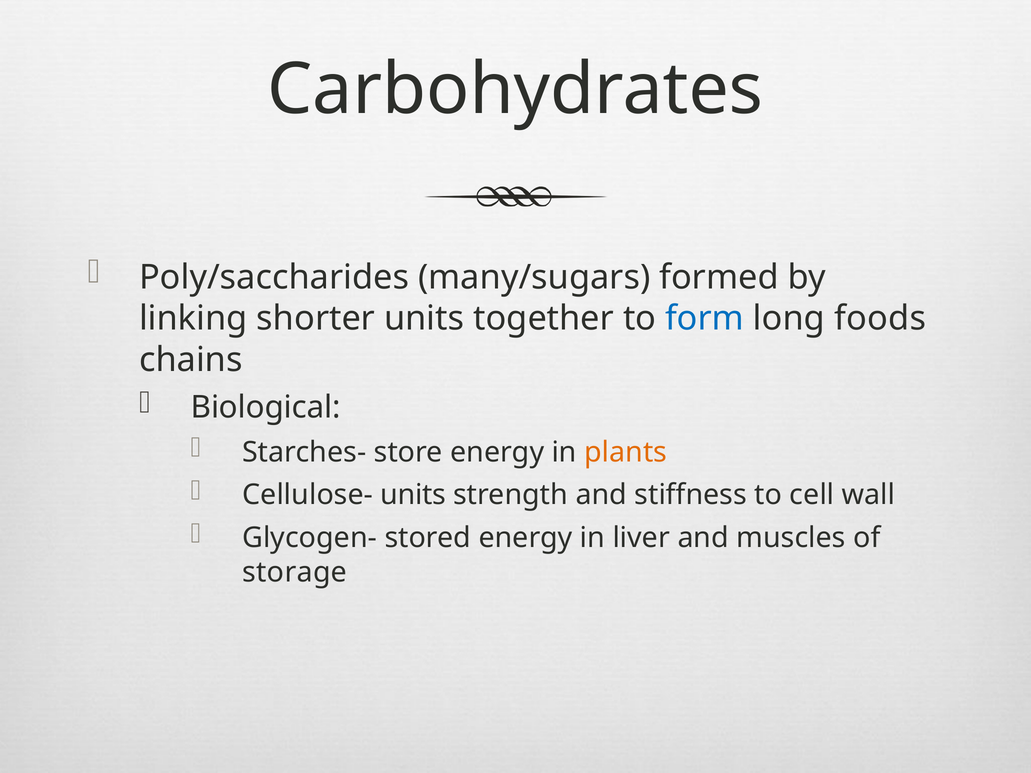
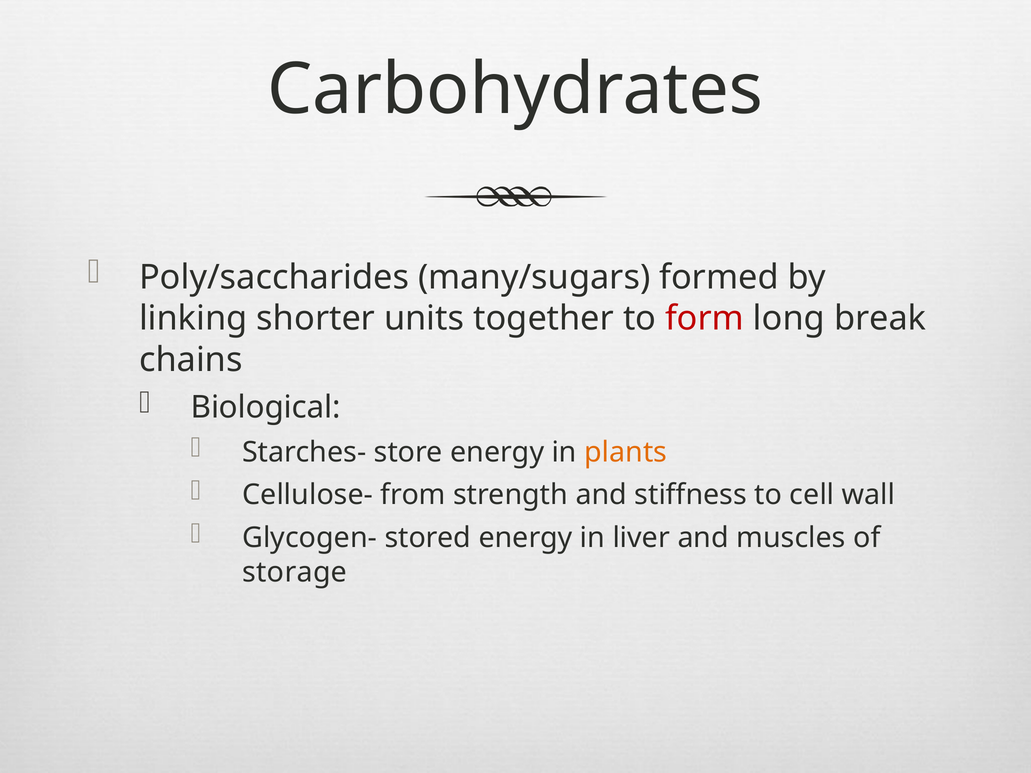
form colour: blue -> red
foods: foods -> break
Cellulose- units: units -> from
